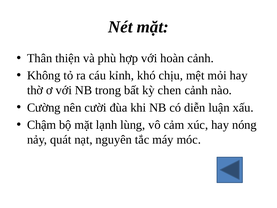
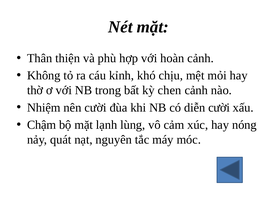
Cường: Cường -> Nhiệm
diễn luận: luận -> cười
